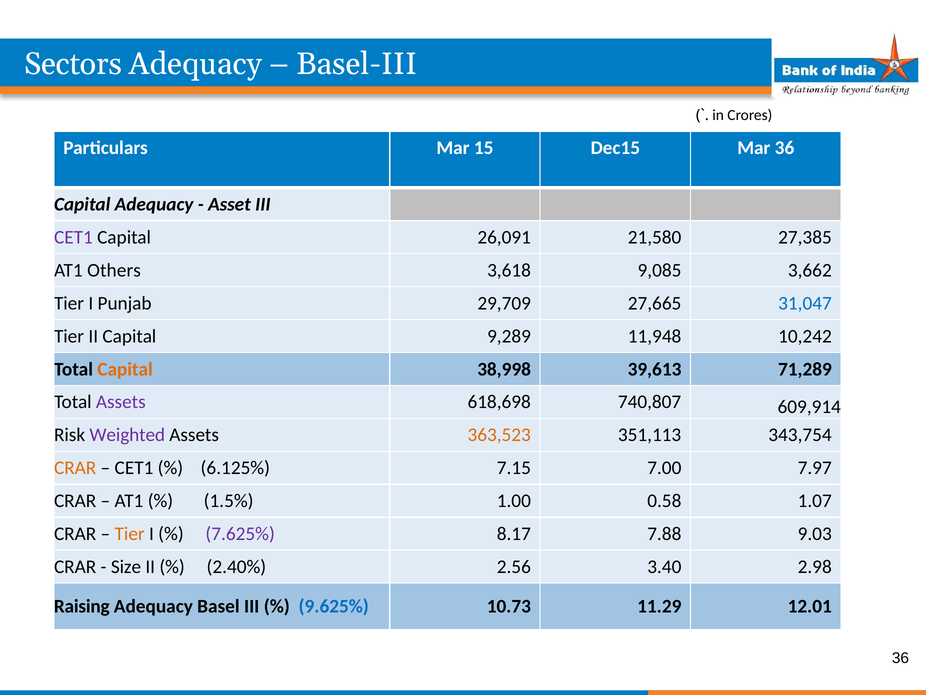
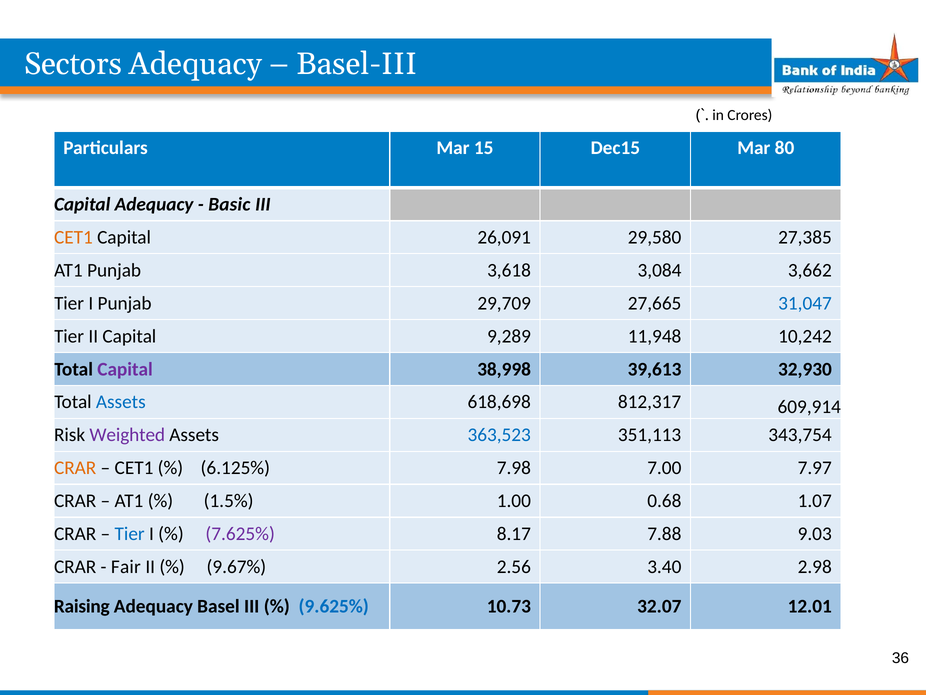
Mar 36: 36 -> 80
Asset: Asset -> Basic
CET1 at (73, 237) colour: purple -> orange
21,580: 21,580 -> 29,580
AT1 Others: Others -> Punjab
9,085: 9,085 -> 3,084
Capital at (125, 369) colour: orange -> purple
71,289: 71,289 -> 32,930
Assets at (121, 402) colour: purple -> blue
740,807: 740,807 -> 812,317
363,523 colour: orange -> blue
7.15: 7.15 -> 7.98
0.58: 0.58 -> 0.68
Tier at (130, 533) colour: orange -> blue
Size: Size -> Fair
2.40%: 2.40% -> 9.67%
11.29: 11.29 -> 32.07
